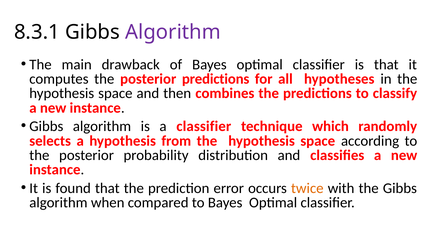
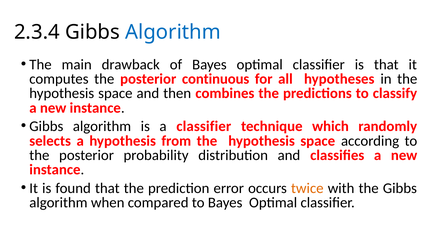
8.3.1: 8.3.1 -> 2.3.4
Algorithm at (173, 32) colour: purple -> blue
posterior predictions: predictions -> continuous
